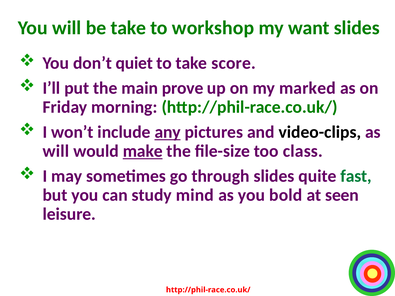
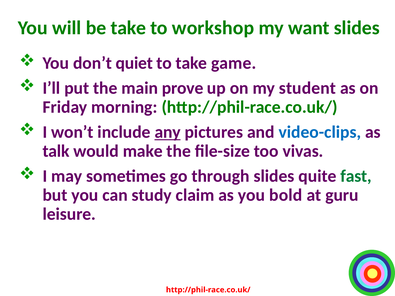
score: score -> game
marked: marked -> student
video-clips colour: black -> blue
will at (56, 151): will -> talk
make underline: present -> none
class: class -> vivas
mind: mind -> claim
seen: seen -> guru
